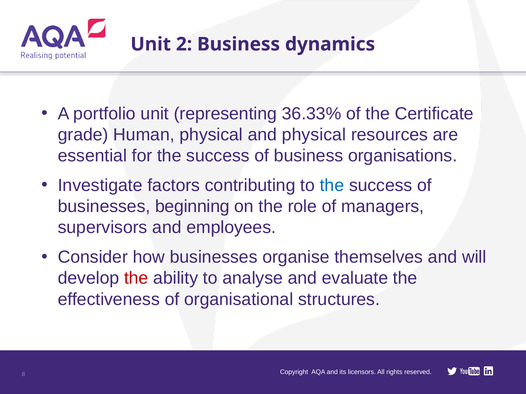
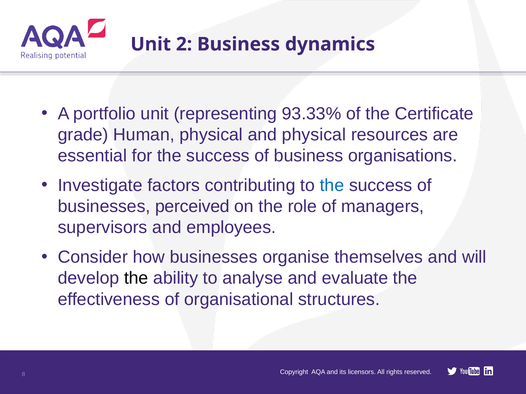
36.33%: 36.33% -> 93.33%
beginning: beginning -> perceived
the at (136, 279) colour: red -> black
